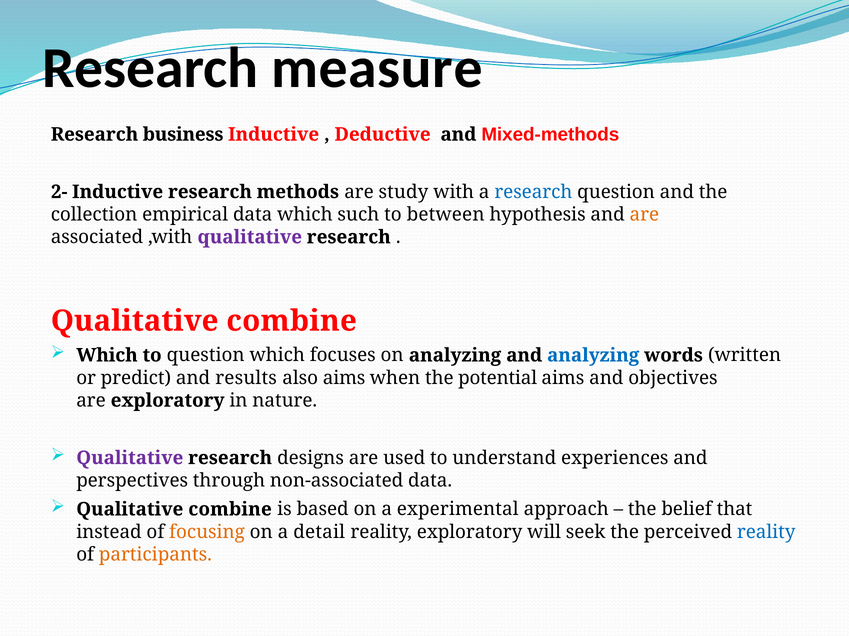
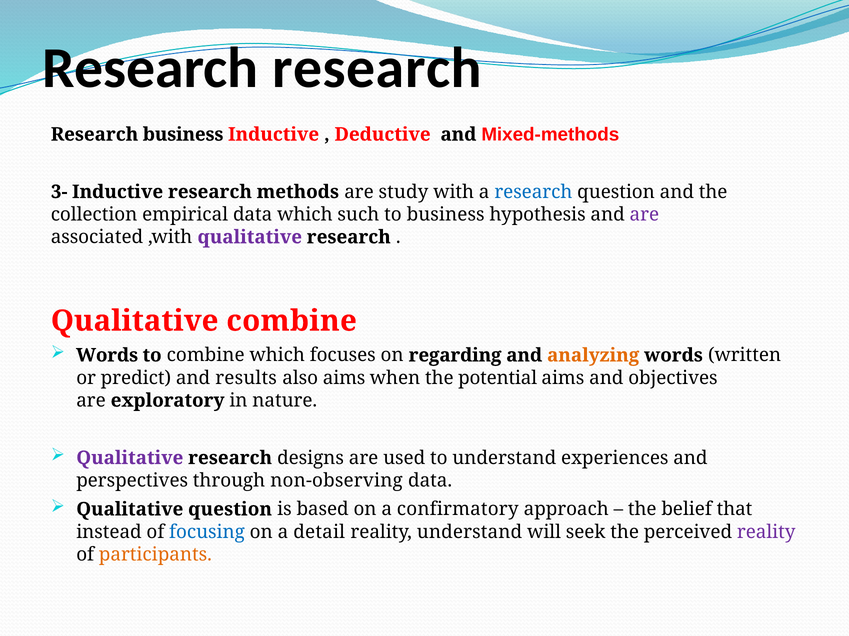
measure at (377, 68): measure -> research
2-: 2- -> 3-
to between: between -> business
are at (644, 215) colour: orange -> purple
Which at (107, 356): Which -> Words
to question: question -> combine
on analyzing: analyzing -> regarding
analyzing at (593, 356) colour: blue -> orange
non-associated: non-associated -> non-observing
combine at (230, 510): combine -> question
experimental: experimental -> confirmatory
focusing colour: orange -> blue
reality exploratory: exploratory -> understand
reality at (766, 532) colour: blue -> purple
